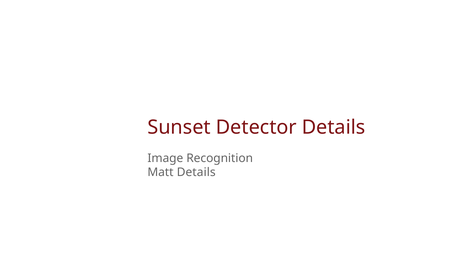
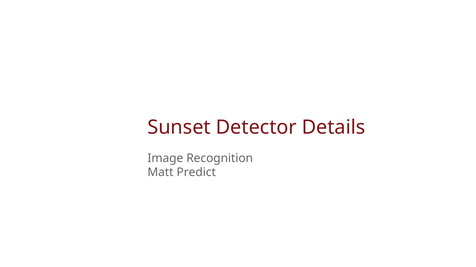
Matt Details: Details -> Predict
